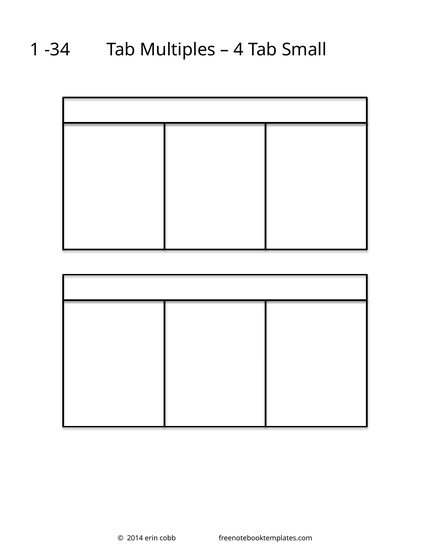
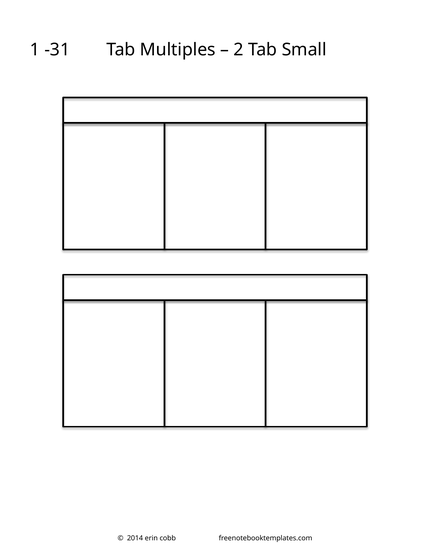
-34: -34 -> -31
4: 4 -> 2
